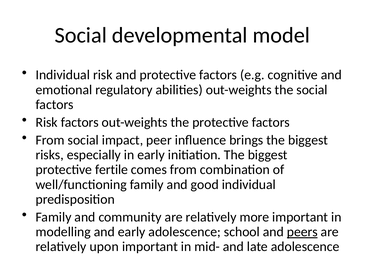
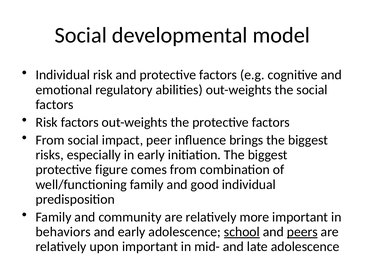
fertile: fertile -> figure
modelling: modelling -> behaviors
school underline: none -> present
